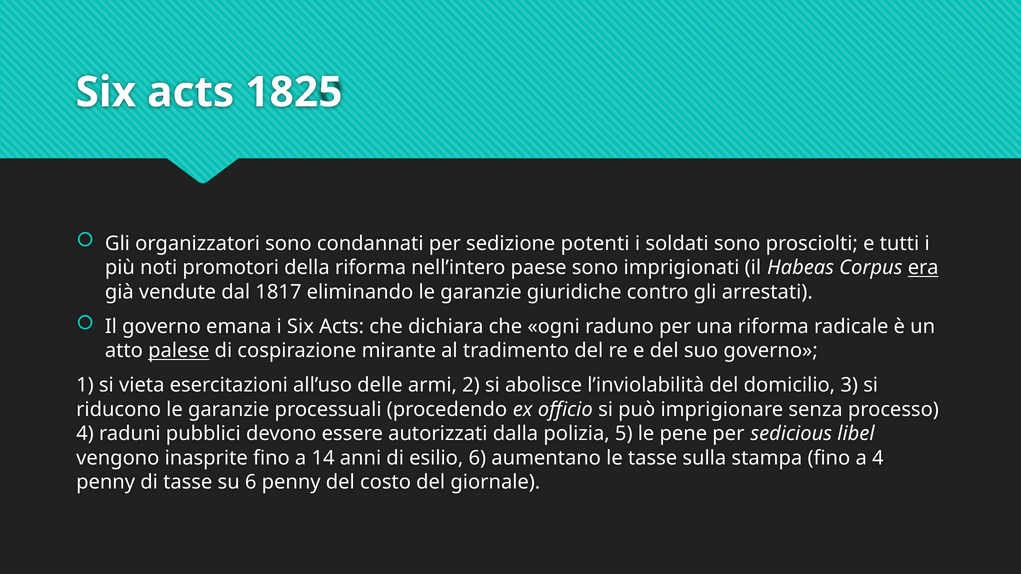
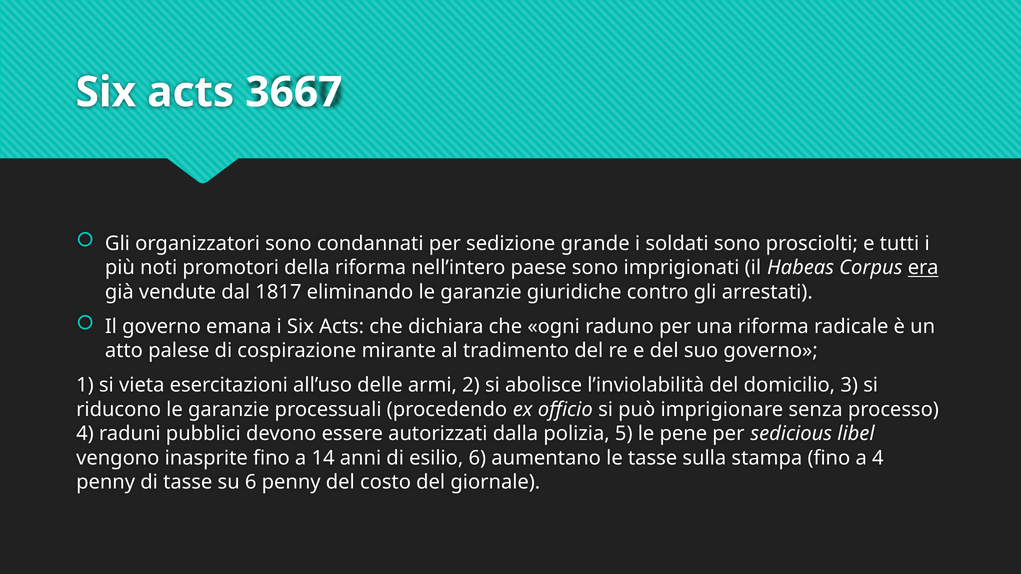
1825: 1825 -> 3667
potenti: potenti -> grande
palese underline: present -> none
